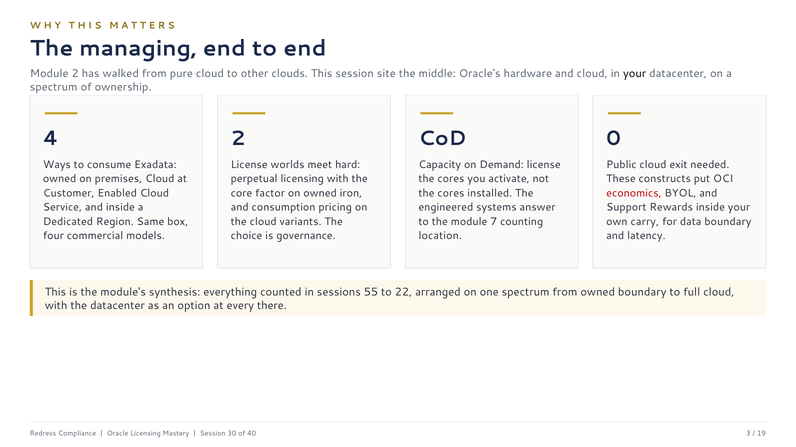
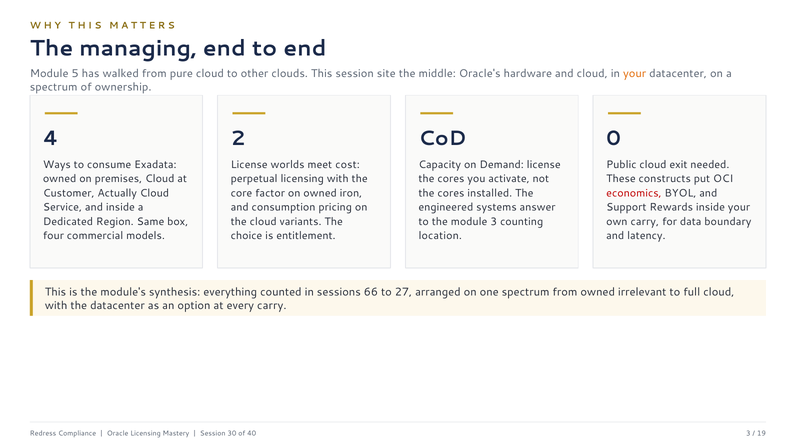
Module 2: 2 -> 5
your at (635, 74) colour: black -> orange
hard: hard -> cost
Enabled: Enabled -> Actually
module 7: 7 -> 3
governance: governance -> entitlement
55: 55 -> 66
22: 22 -> 27
owned boundary: boundary -> irrelevant
every there: there -> carry
